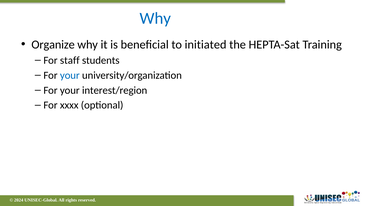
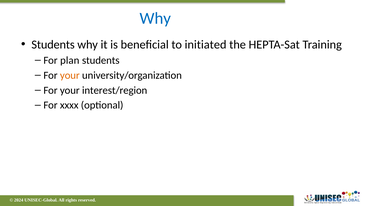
Organize at (53, 45): Organize -> Students
staff: staff -> plan
your at (70, 75) colour: blue -> orange
